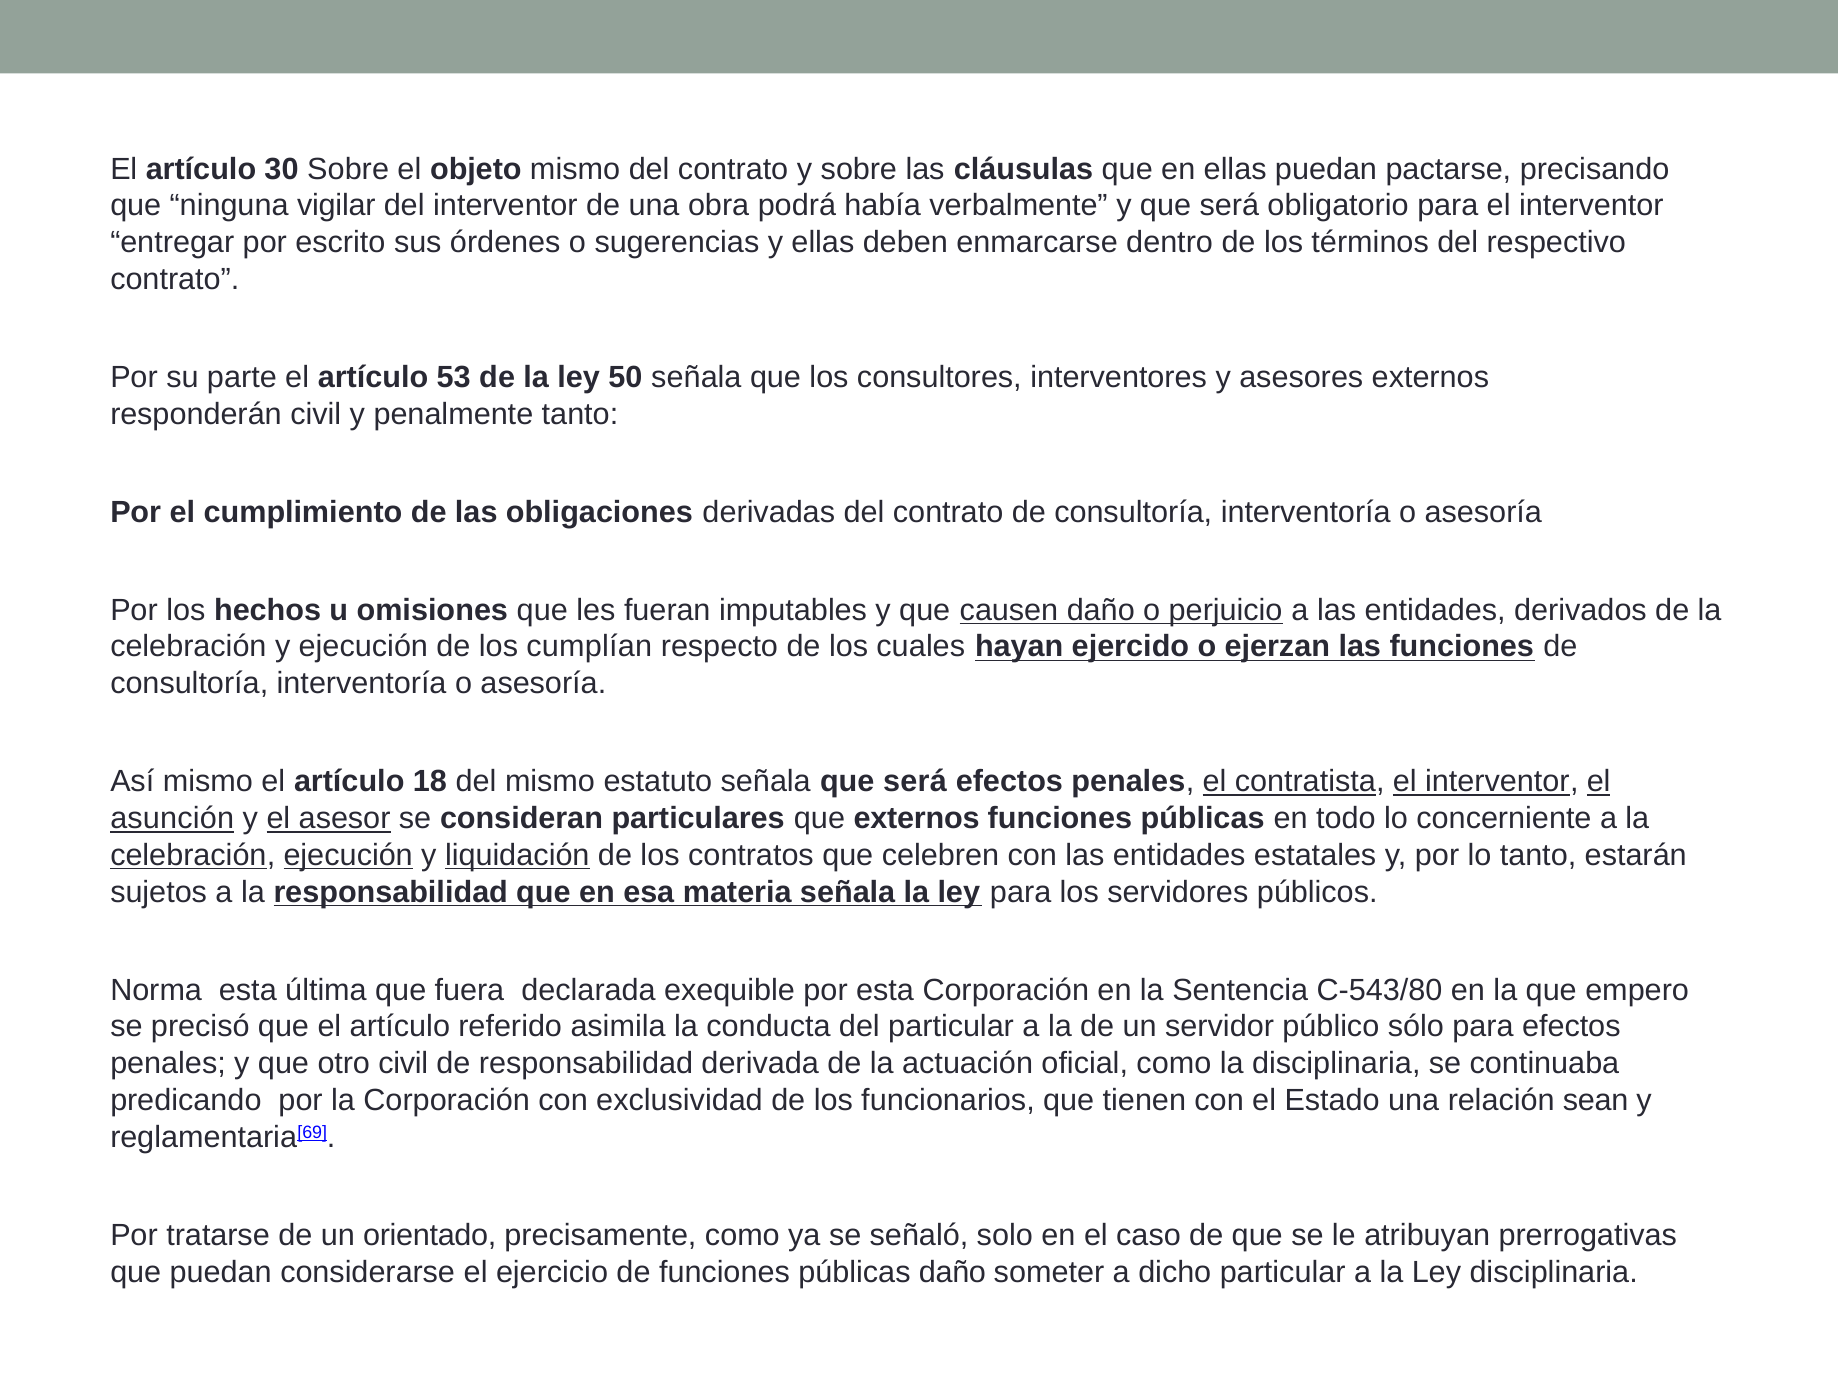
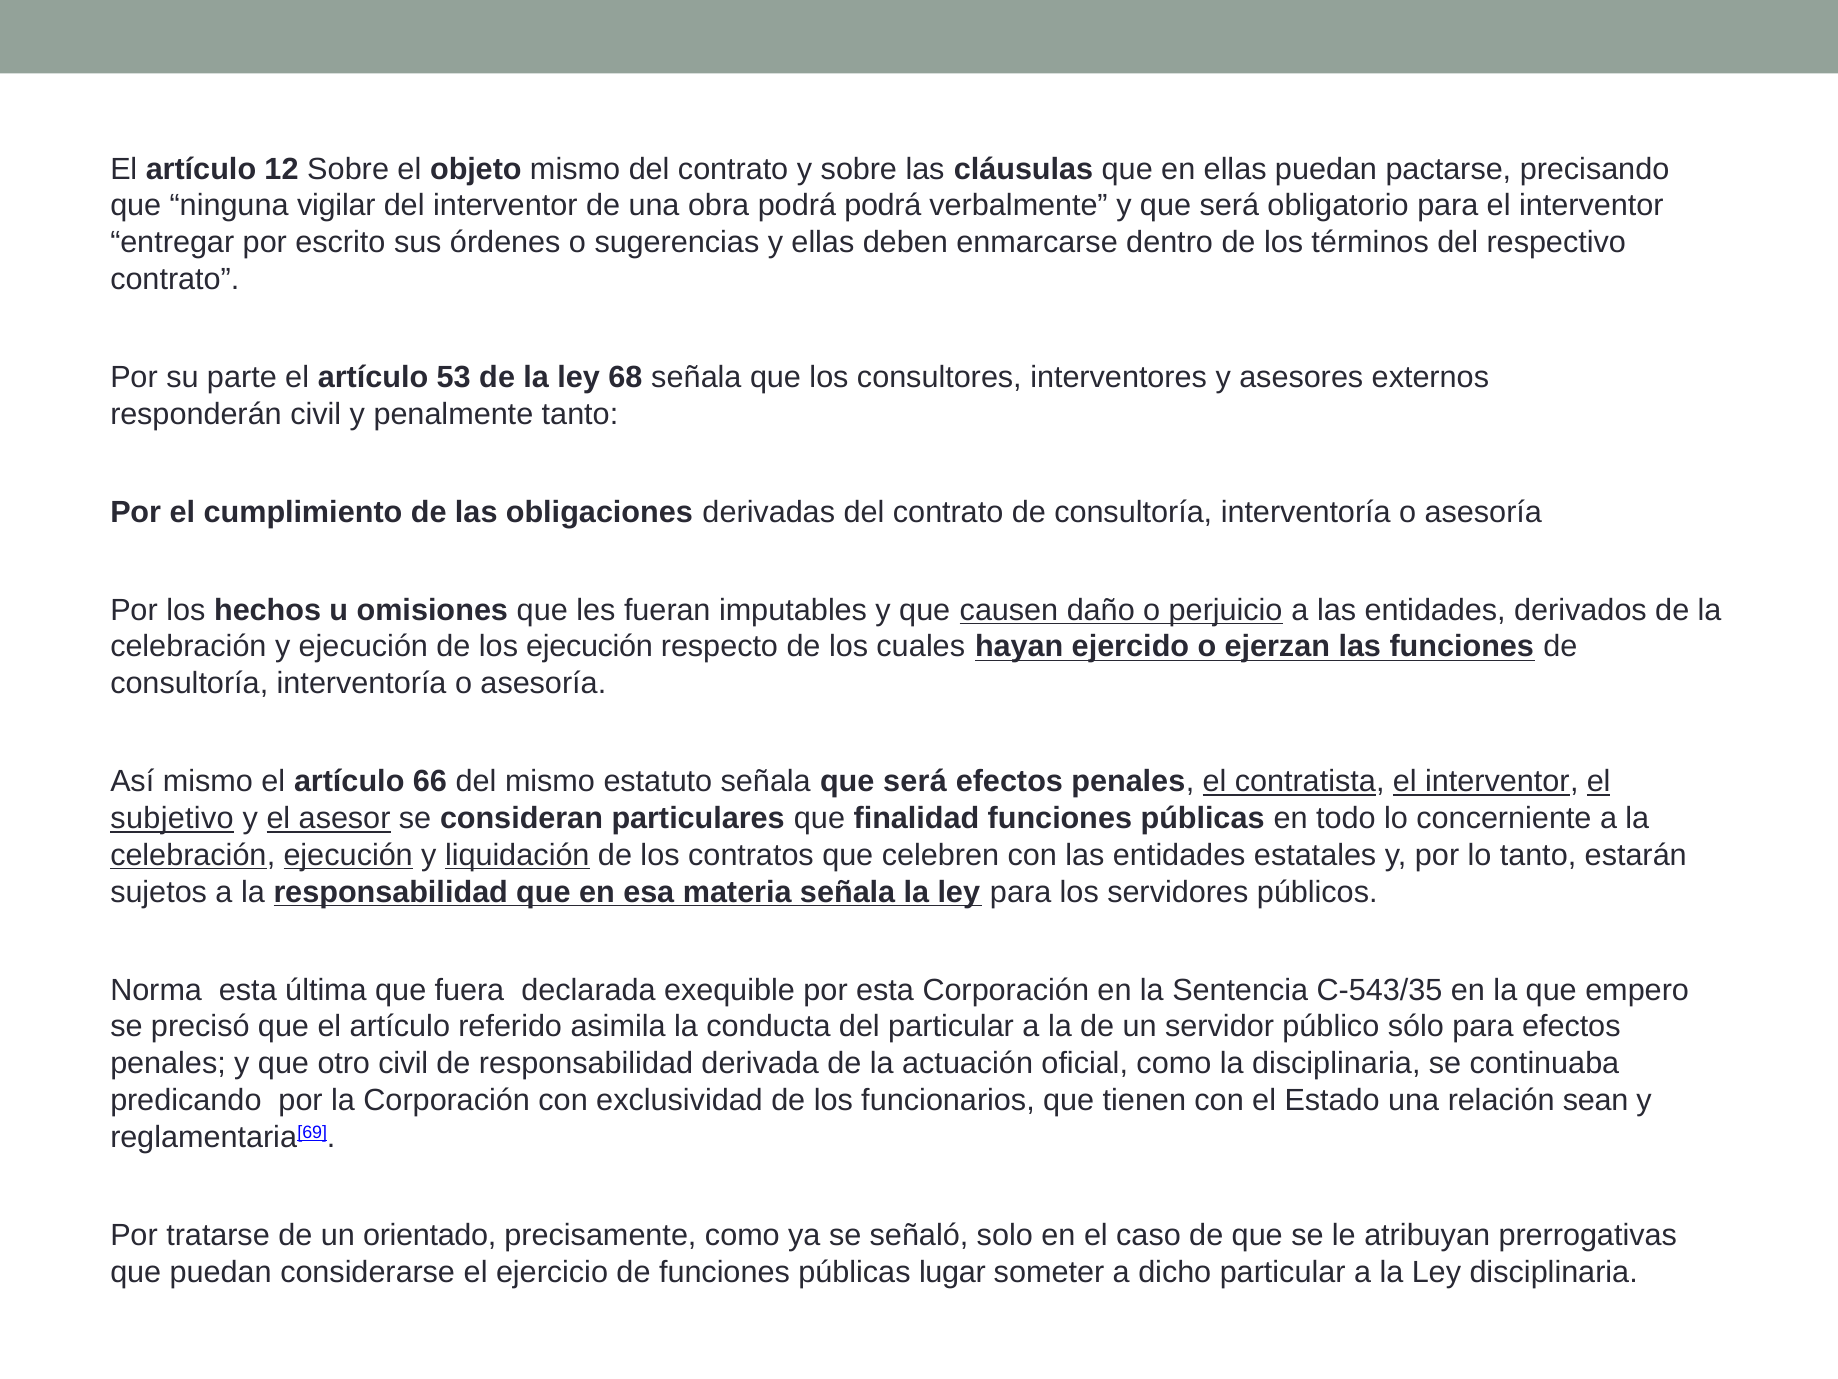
30: 30 -> 12
podrá había: había -> podrá
50: 50 -> 68
los cumplían: cumplían -> ejecución
18: 18 -> 66
asunción: asunción -> subjetivo
que externos: externos -> finalidad
C-543/80: C-543/80 -> C-543/35
públicas daño: daño -> lugar
